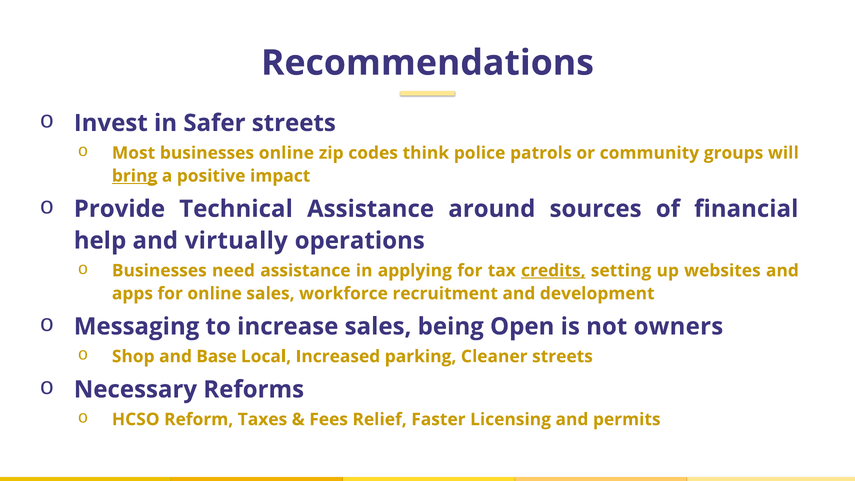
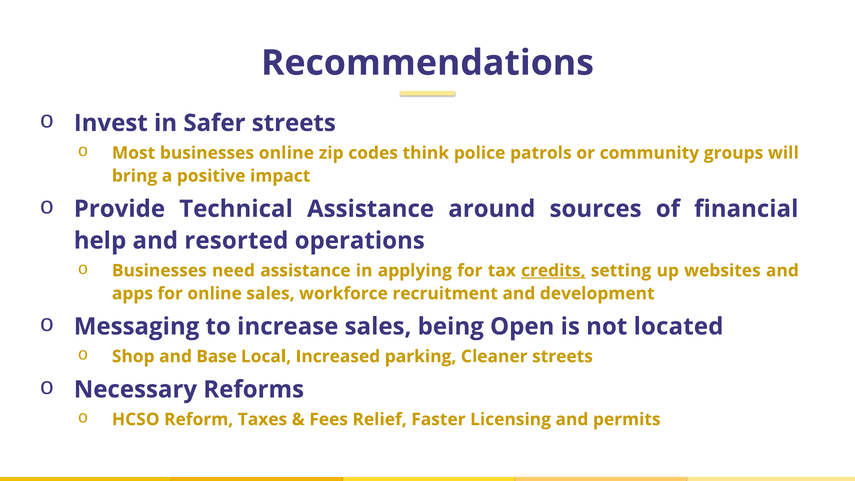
bring underline: present -> none
virtually: virtually -> resorted
owners: owners -> located
